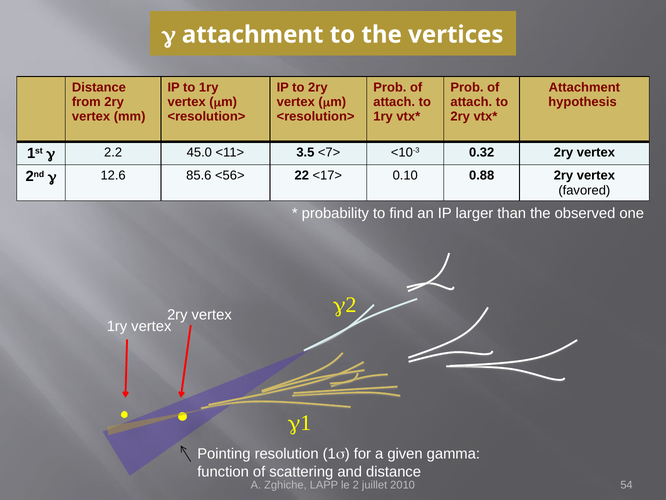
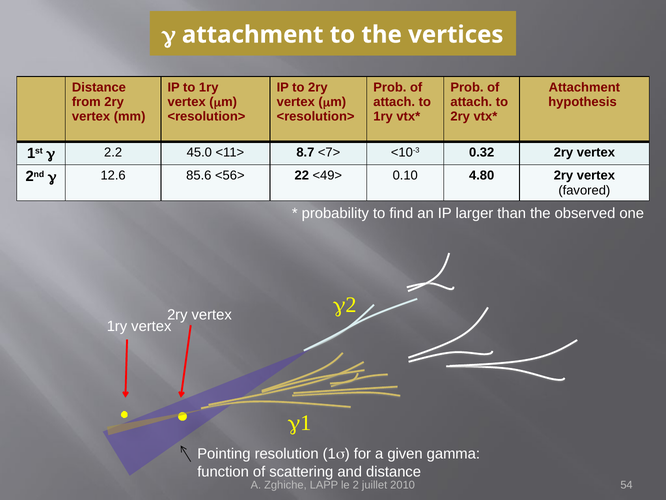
3.5: 3.5 -> 8.7
<17>: <17> -> <49>
0.88: 0.88 -> 4.80
